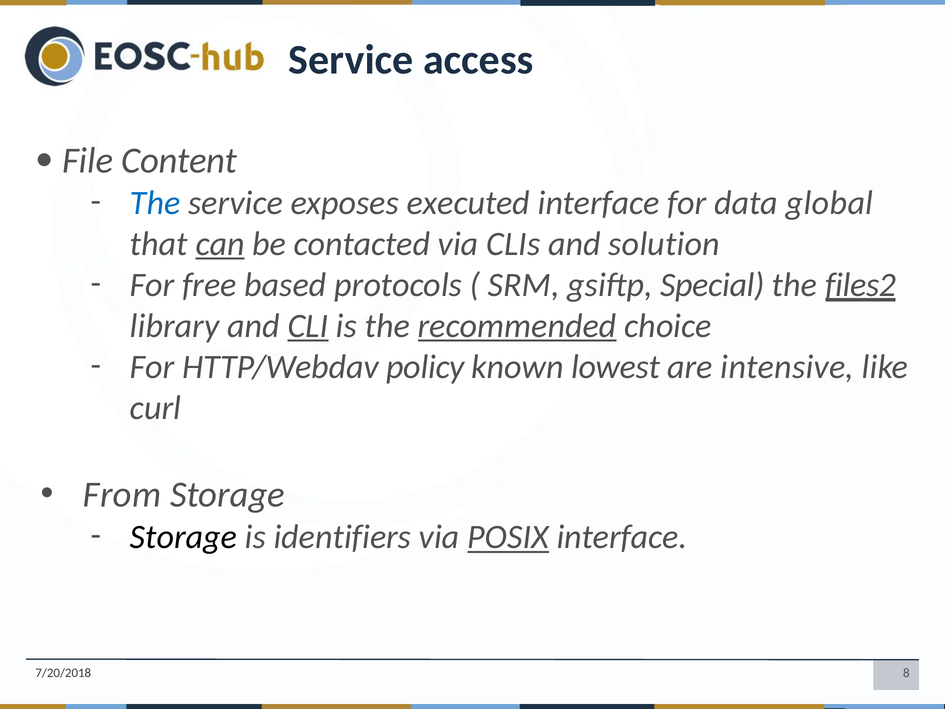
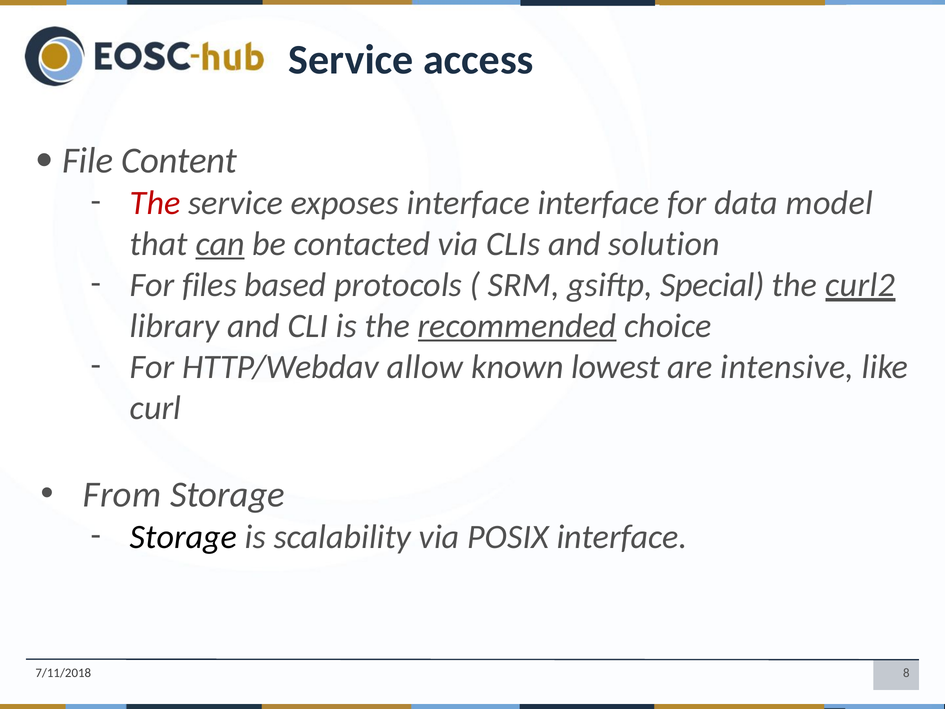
The at (155, 203) colour: blue -> red
exposes executed: executed -> interface
global: global -> model
free: free -> files
files2: files2 -> curl2
CLI underline: present -> none
policy: policy -> allow
identifiers: identifiers -> scalability
POSIX underline: present -> none
7/20/2018: 7/20/2018 -> 7/11/2018
